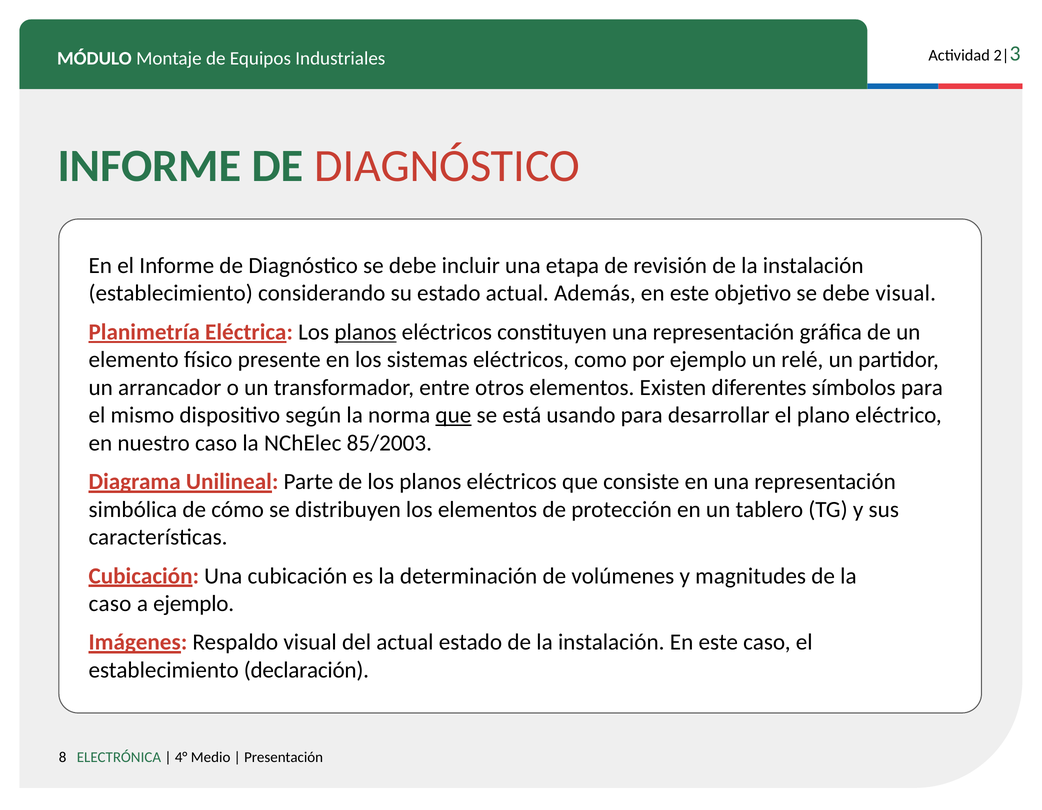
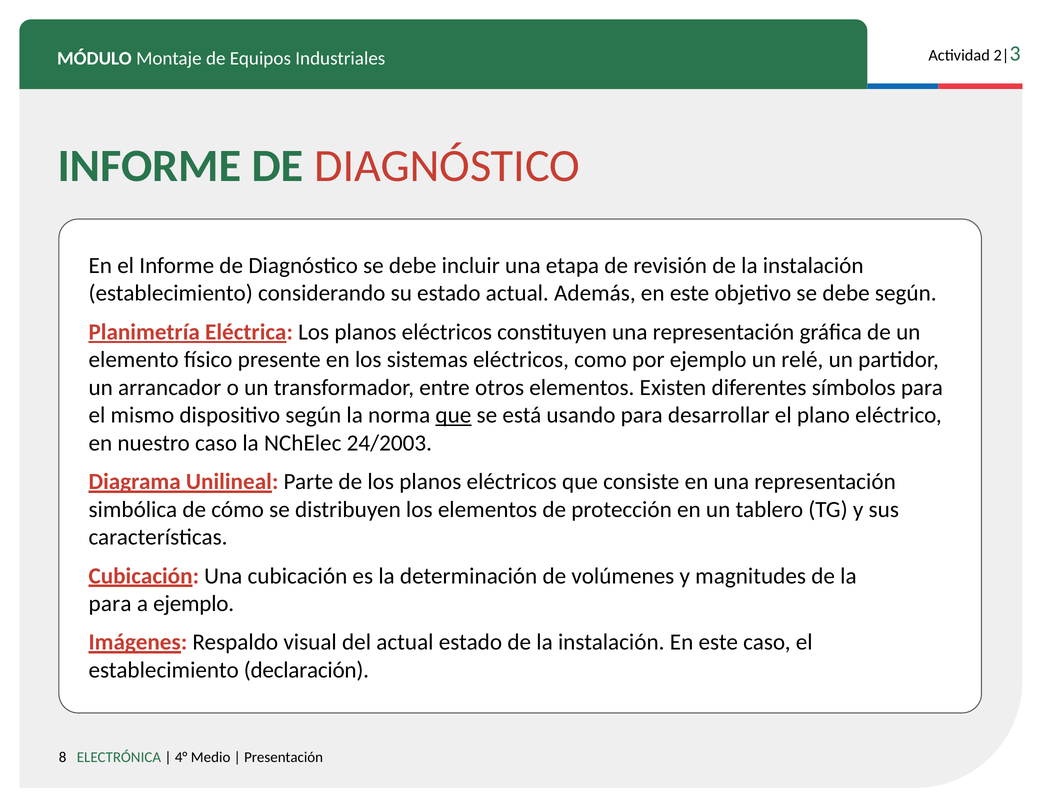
debe visual: visual -> según
planos at (365, 332) underline: present -> none
85/2003: 85/2003 -> 24/2003
caso at (110, 604): caso -> para
